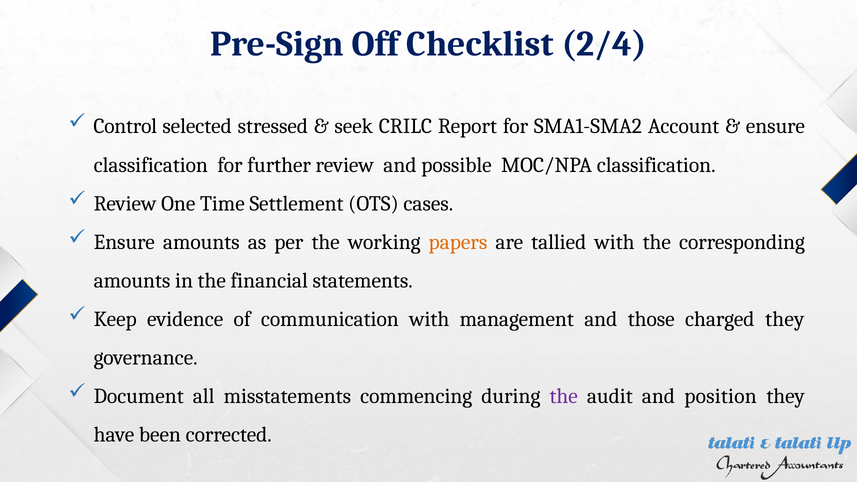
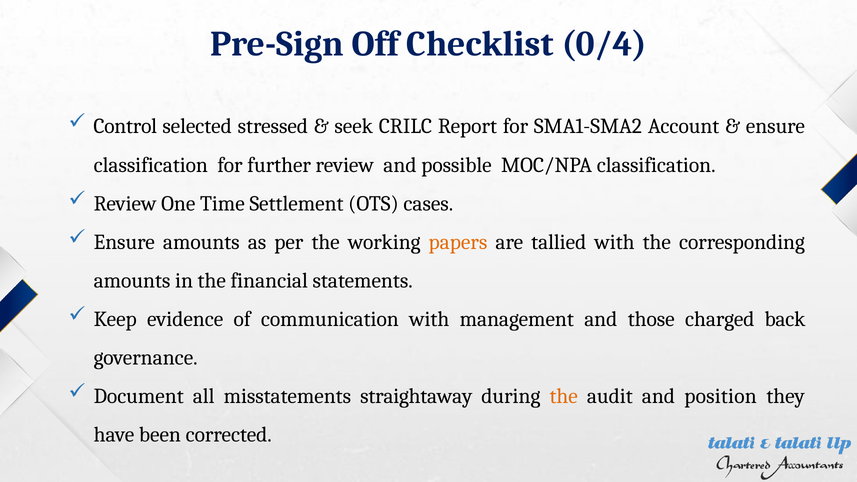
2/4: 2/4 -> 0/4
charged they: they -> back
commencing: commencing -> straightaway
the at (564, 396) colour: purple -> orange
